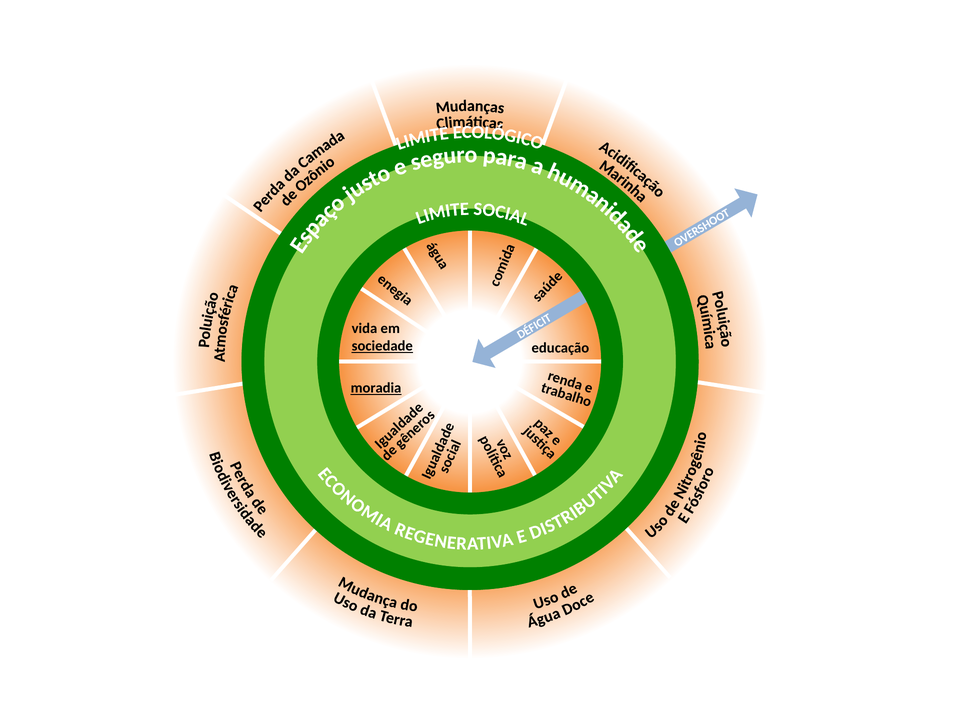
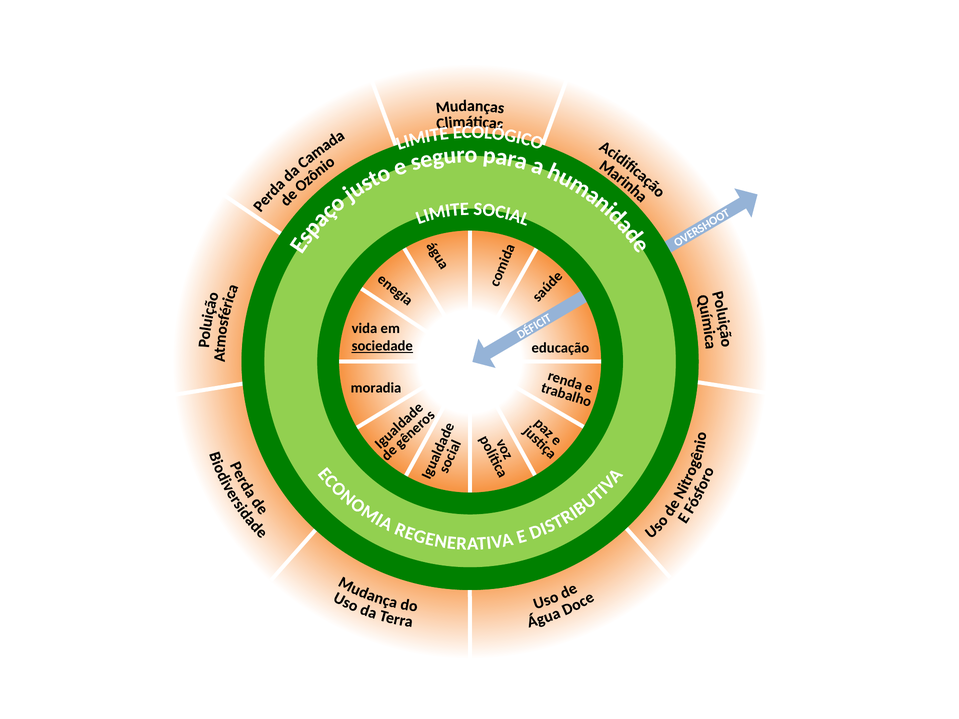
moradia underline: present -> none
